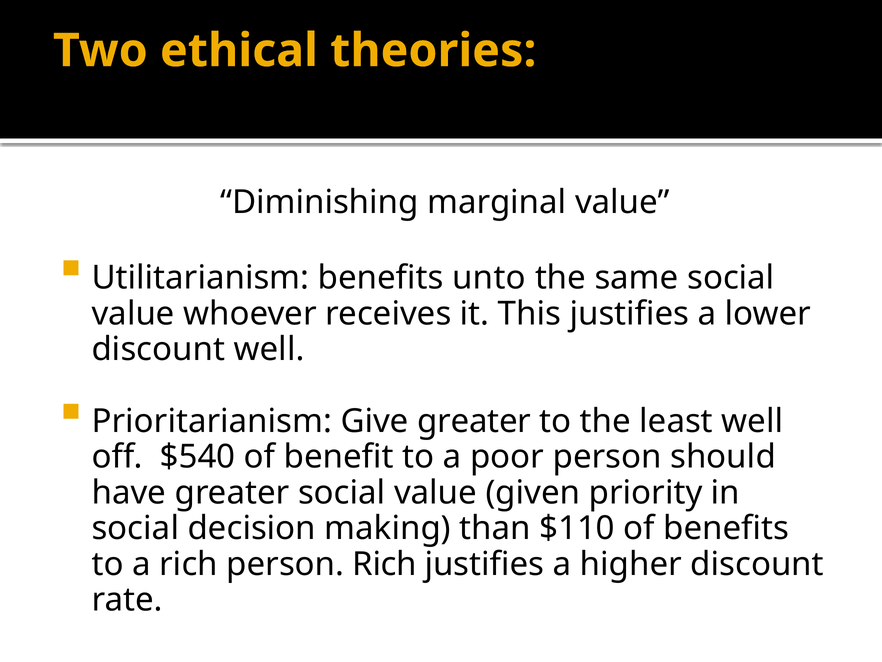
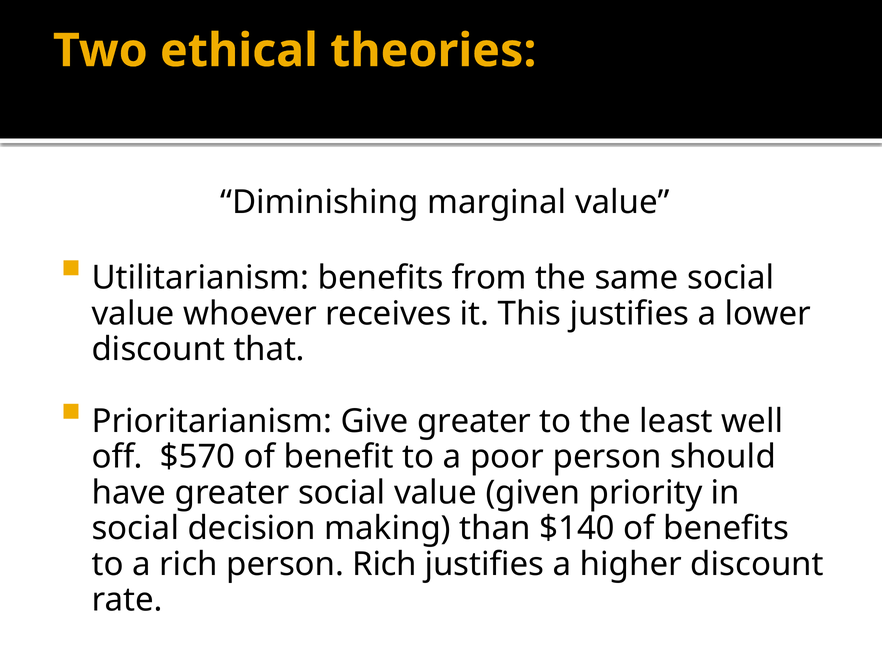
unto: unto -> from
discount well: well -> that
$540: $540 -> $570
$110: $110 -> $140
